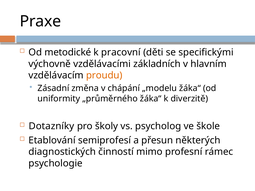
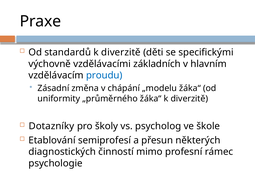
metodické: metodické -> standardů
pracovní at (121, 52): pracovní -> diverzitě
proudu colour: orange -> blue
